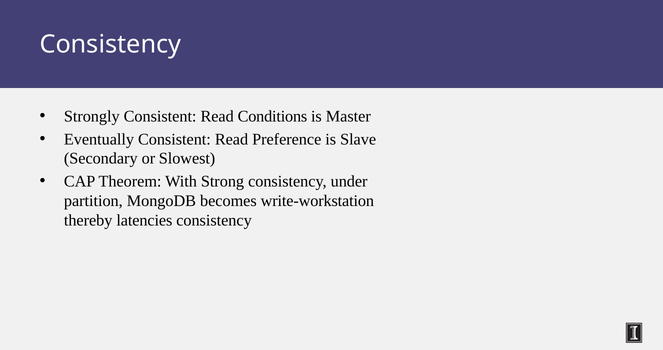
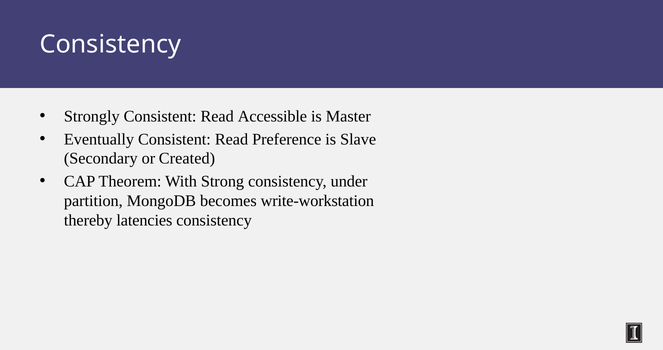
Conditions: Conditions -> Accessible
Slowest: Slowest -> Created
